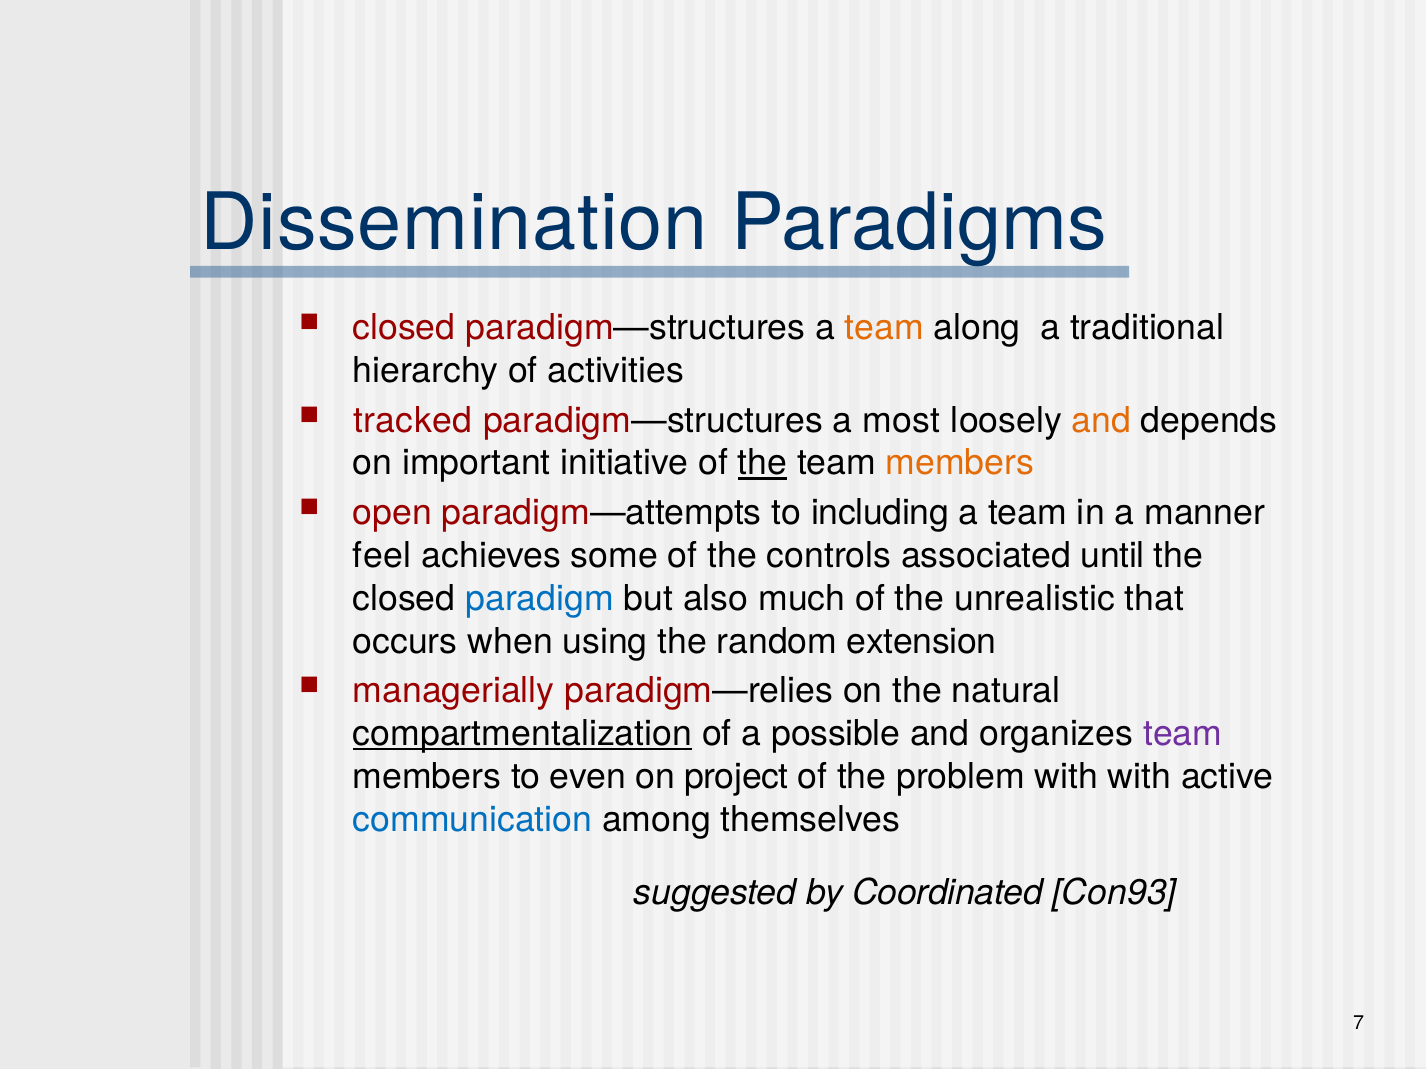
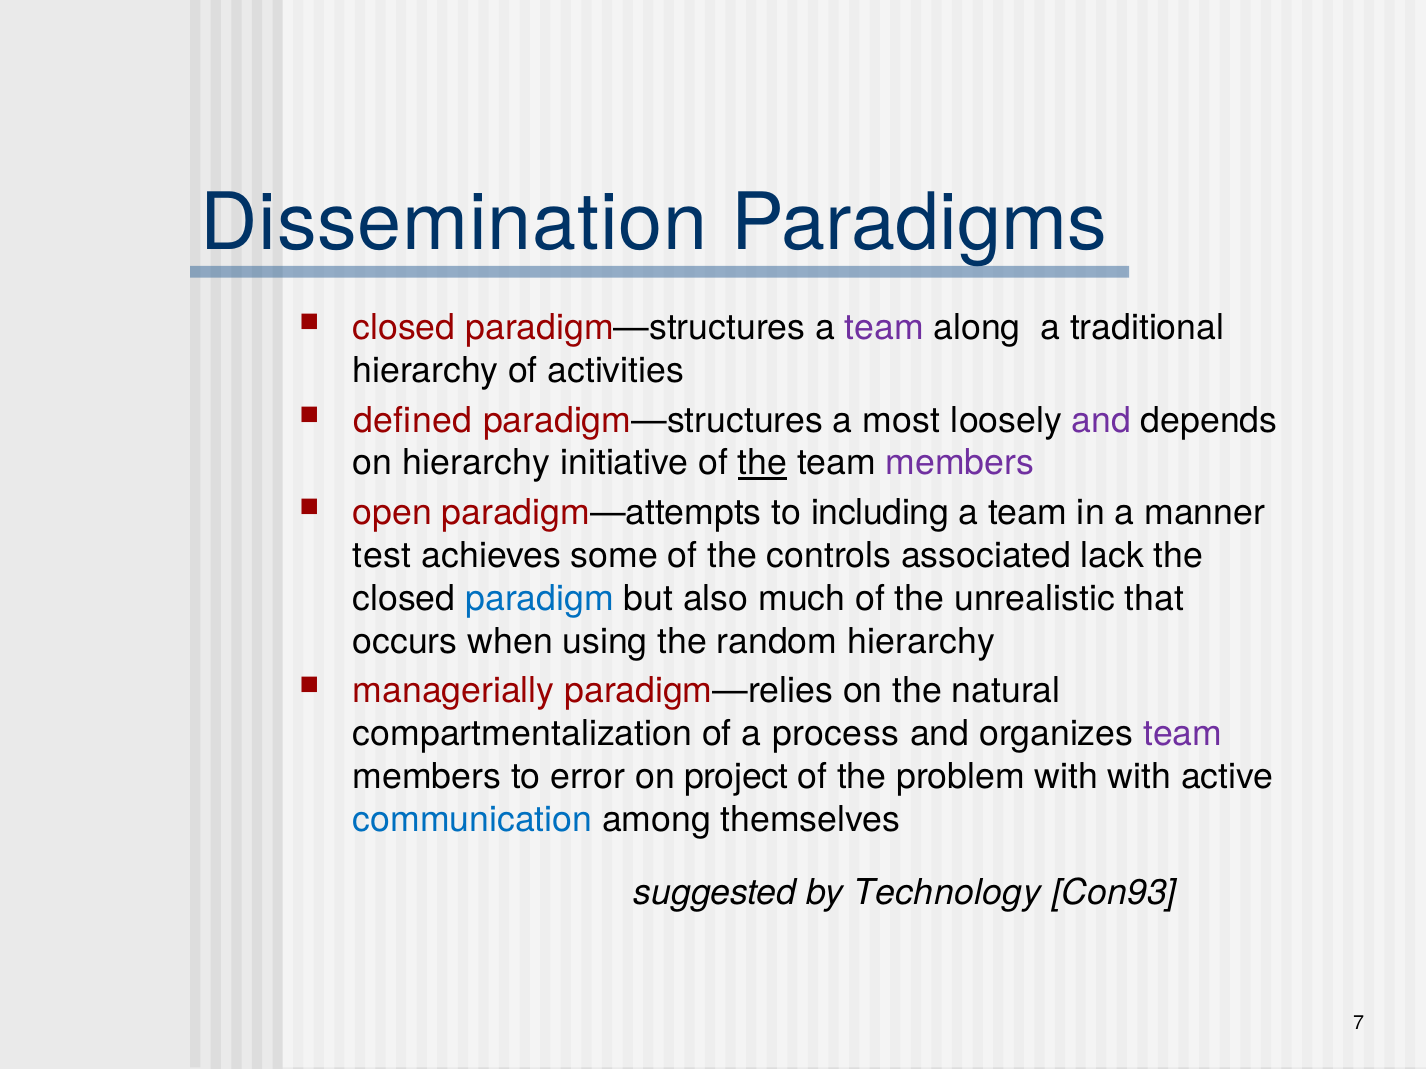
team at (884, 328) colour: orange -> purple
tracked: tracked -> defined
and at (1101, 421) colour: orange -> purple
on important: important -> hierarchy
members at (960, 463) colour: orange -> purple
feel: feel -> test
until: until -> lack
random extension: extension -> hierarchy
compartmentalization underline: present -> none
possible: possible -> process
even: even -> error
Coordinated: Coordinated -> Technology
